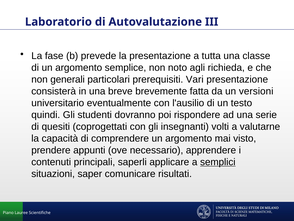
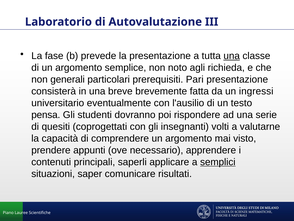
una at (232, 56) underline: none -> present
Vari: Vari -> Pari
versioni: versioni -> ingressi
quindi: quindi -> pensa
